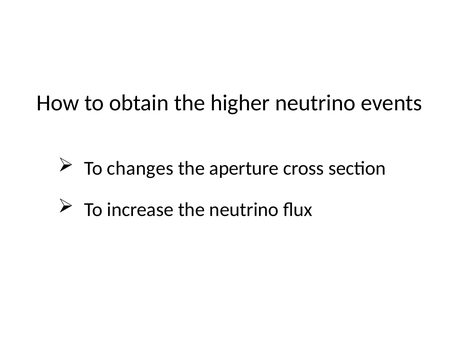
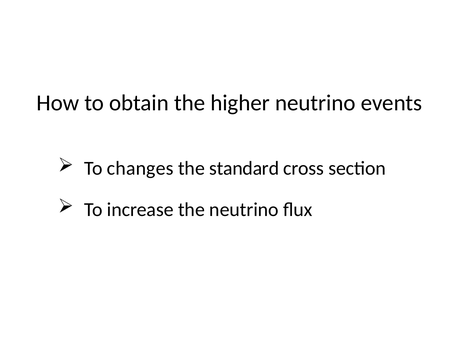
aperture: aperture -> standard
